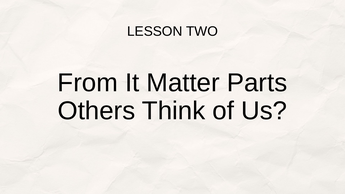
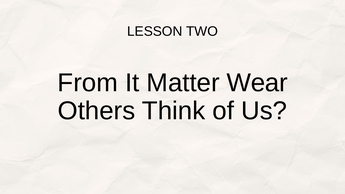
Parts: Parts -> Wear
